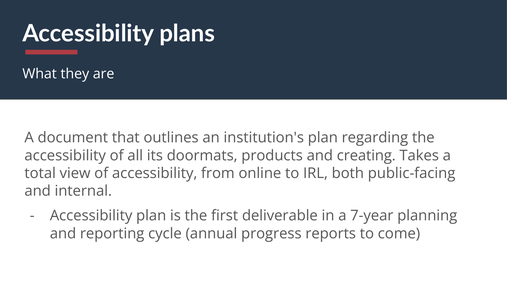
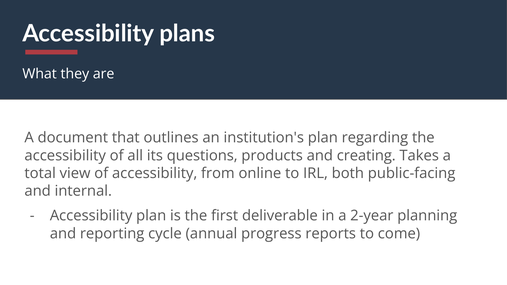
doormats: doormats -> questions
7-year: 7-year -> 2-year
